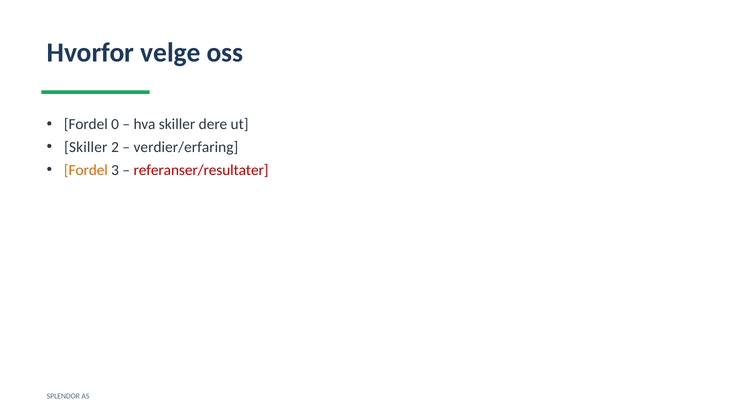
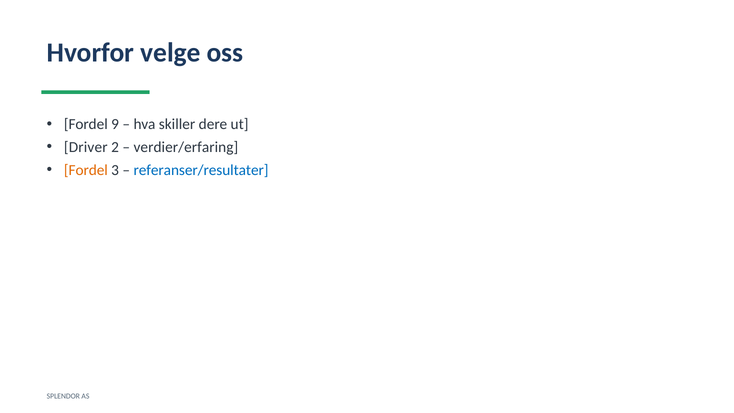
0: 0 -> 9
Skiller at (86, 147): Skiller -> Driver
referanser/resultater colour: red -> blue
